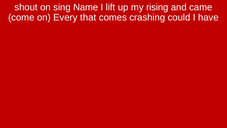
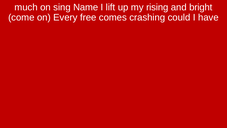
shout: shout -> much
came: came -> bright
that: that -> free
